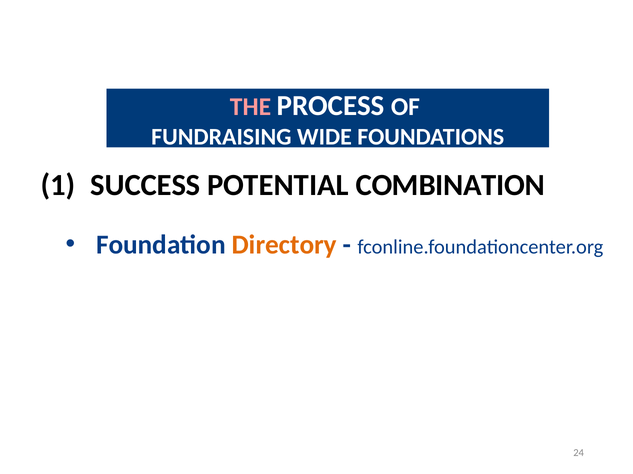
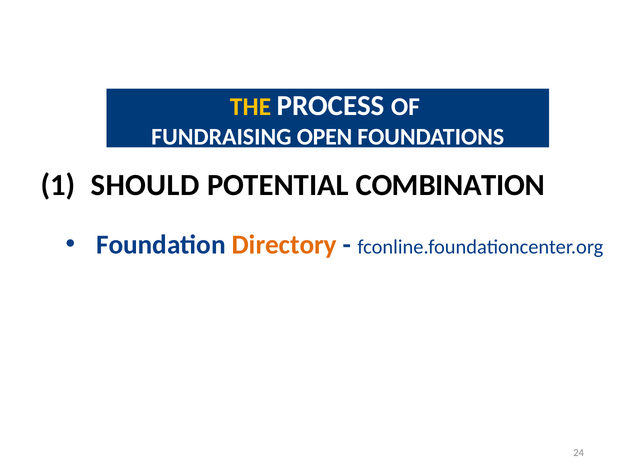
THE colour: pink -> yellow
WIDE: WIDE -> OPEN
SUCCESS: SUCCESS -> SHOULD
